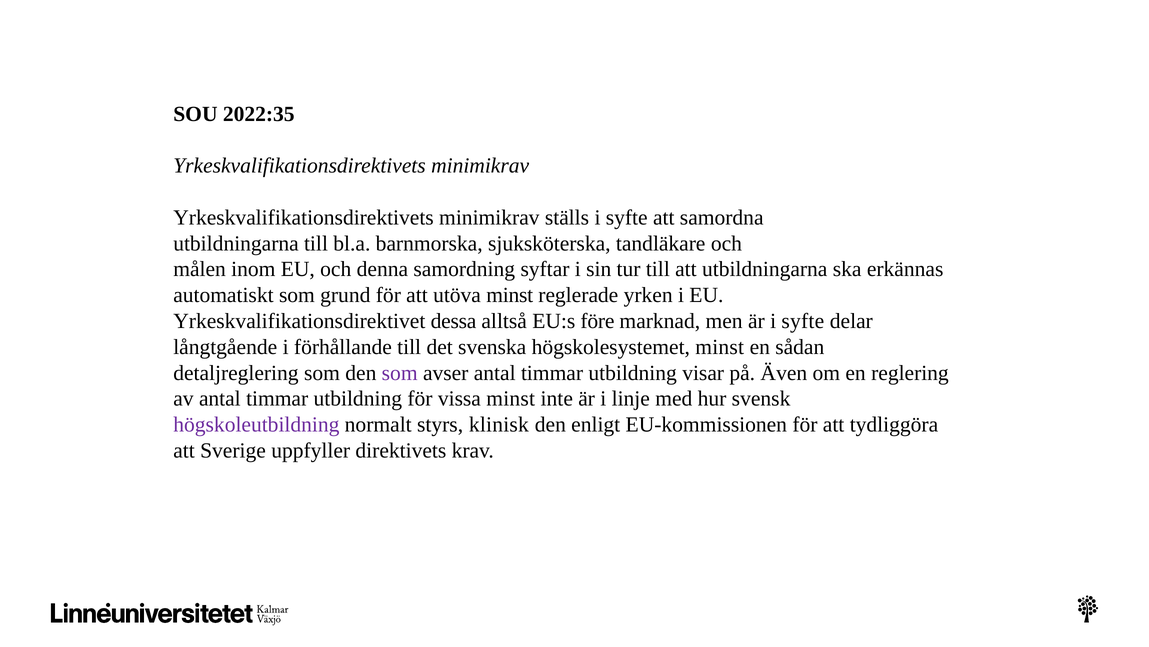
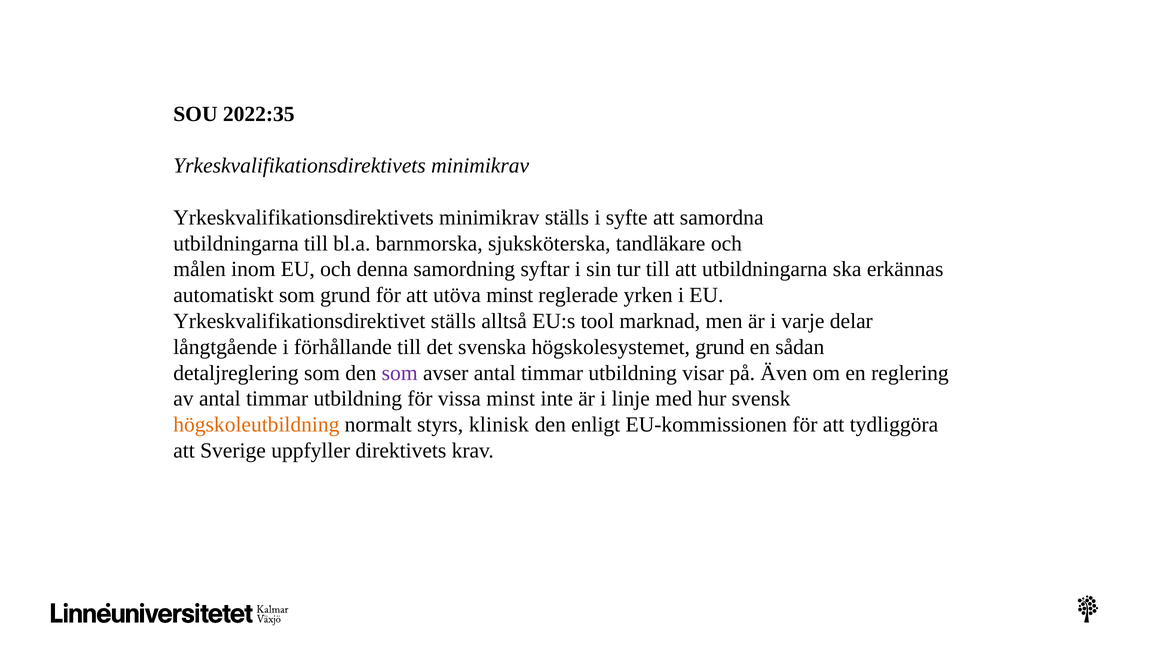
Yrkeskvalifikationsdirektivet dessa: dessa -> ställs
före: före -> tool
är i syfte: syfte -> varje
högskolesystemet minst: minst -> grund
högskoleutbildning colour: purple -> orange
